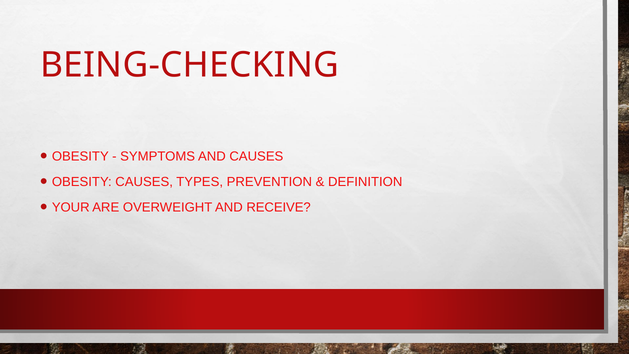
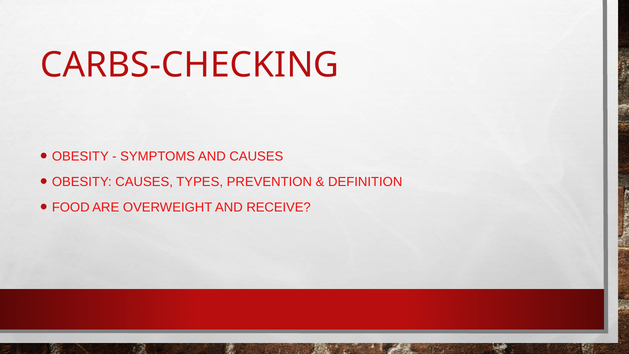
BEING-CHECKING: BEING-CHECKING -> CARBS-CHECKING
YOUR: YOUR -> FOOD
